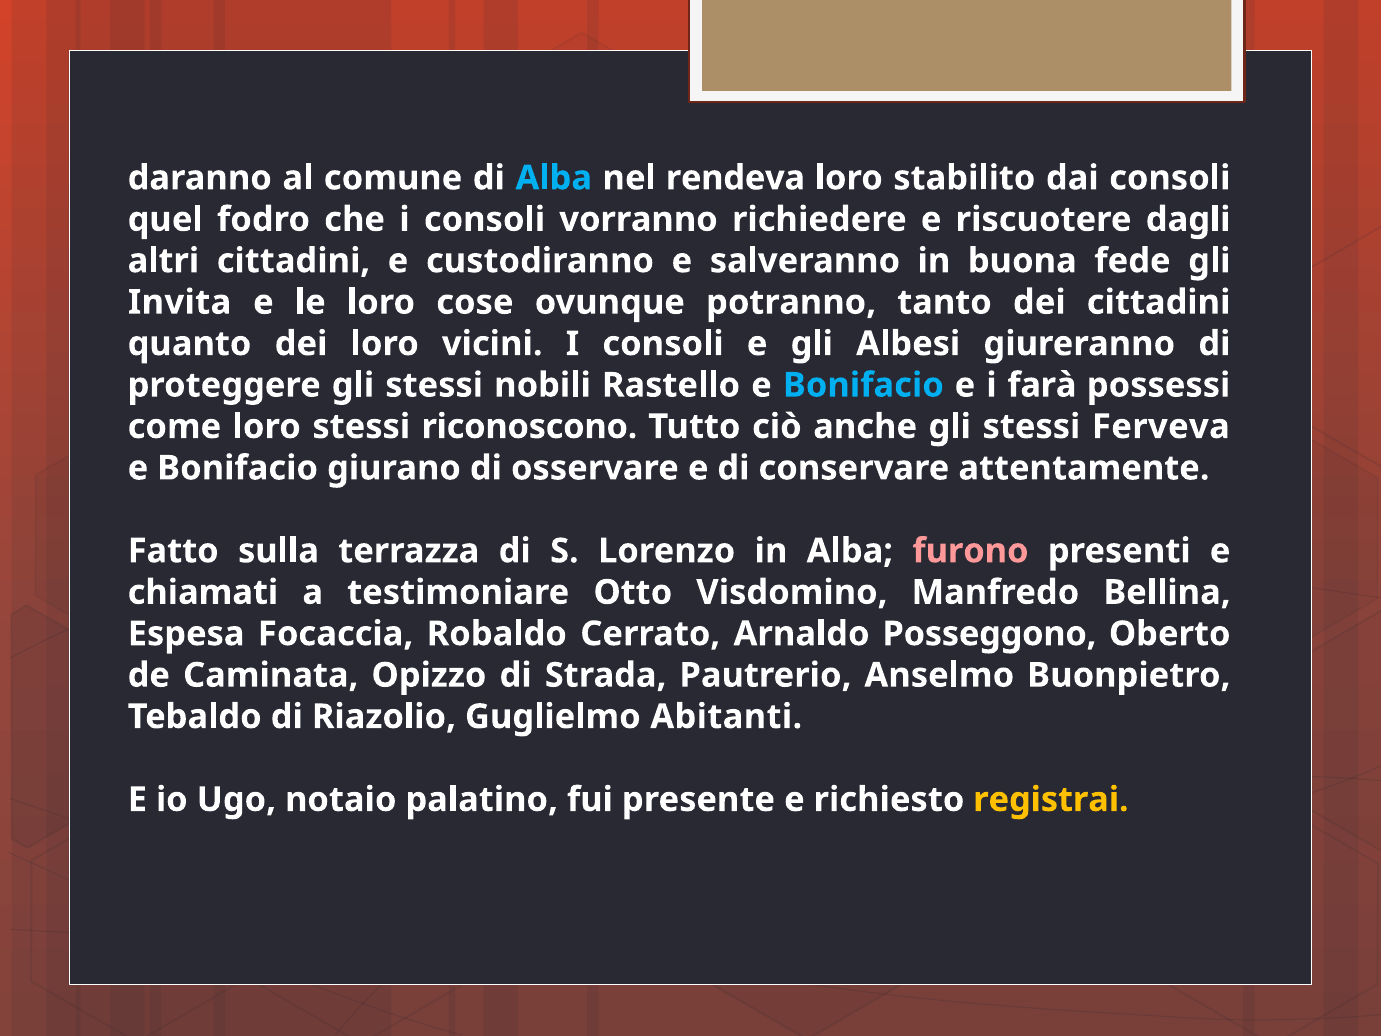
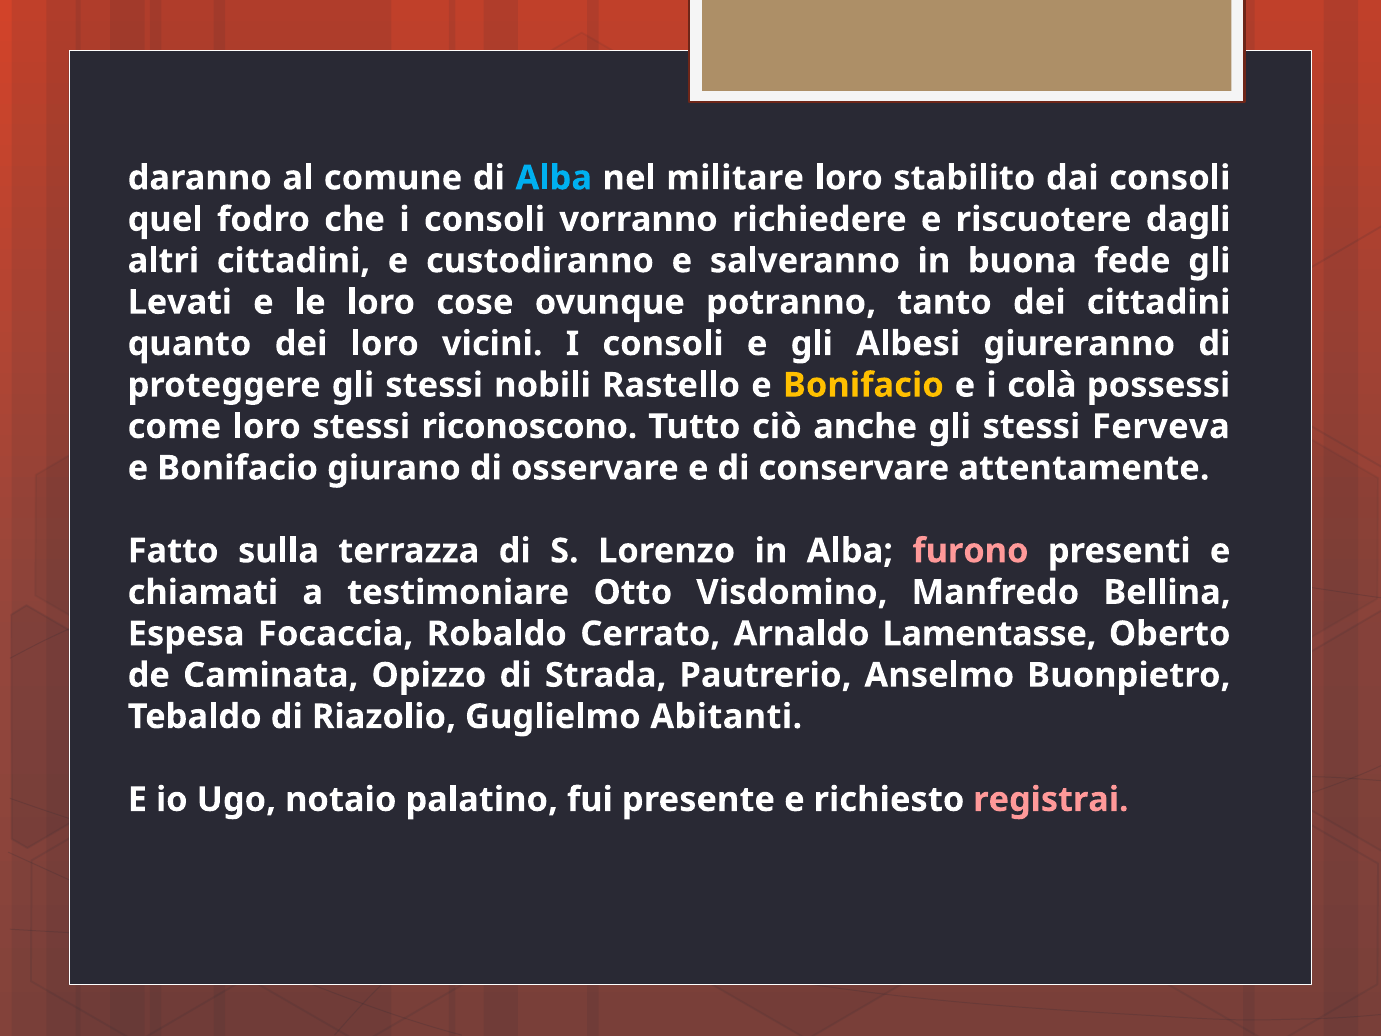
rendeva: rendeva -> militare
Invita: Invita -> Levati
Bonifacio at (863, 385) colour: light blue -> yellow
farà: farà -> colà
Posseggono: Posseggono -> Lamentasse
registrai colour: yellow -> pink
